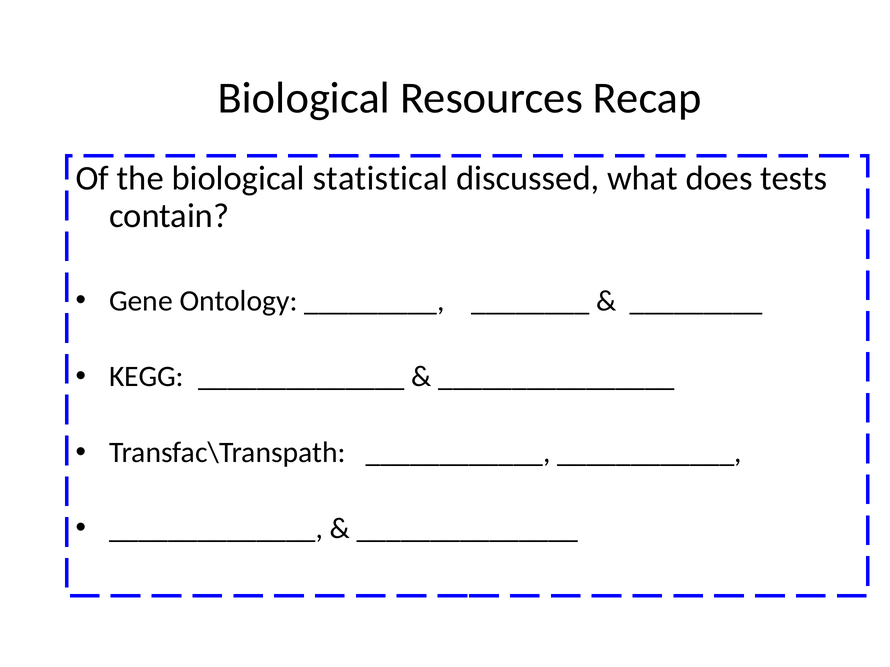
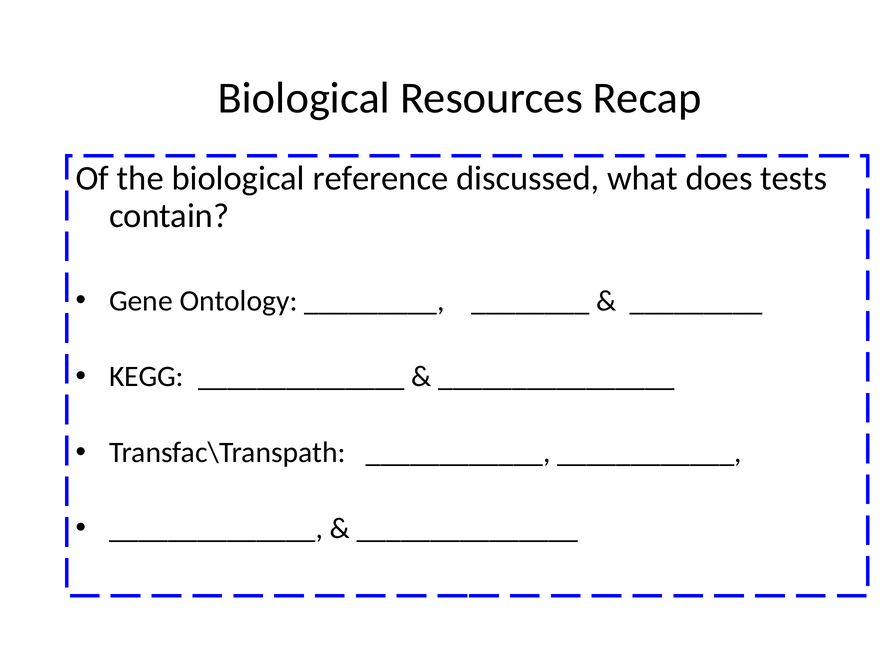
statistical: statistical -> reference
